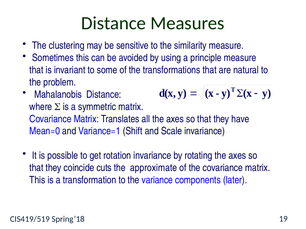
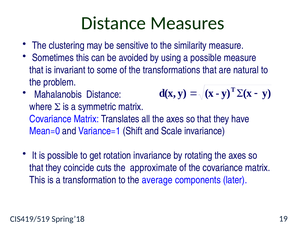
a principle: principle -> possible
variance: variance -> average
